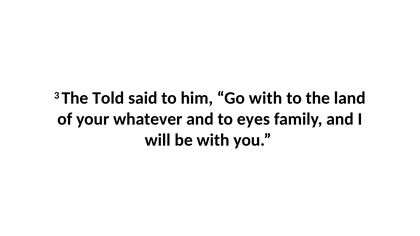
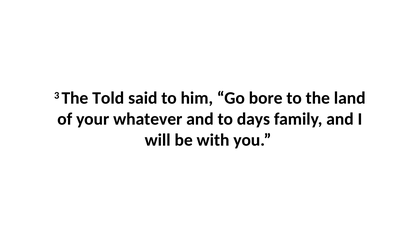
Go with: with -> bore
eyes: eyes -> days
